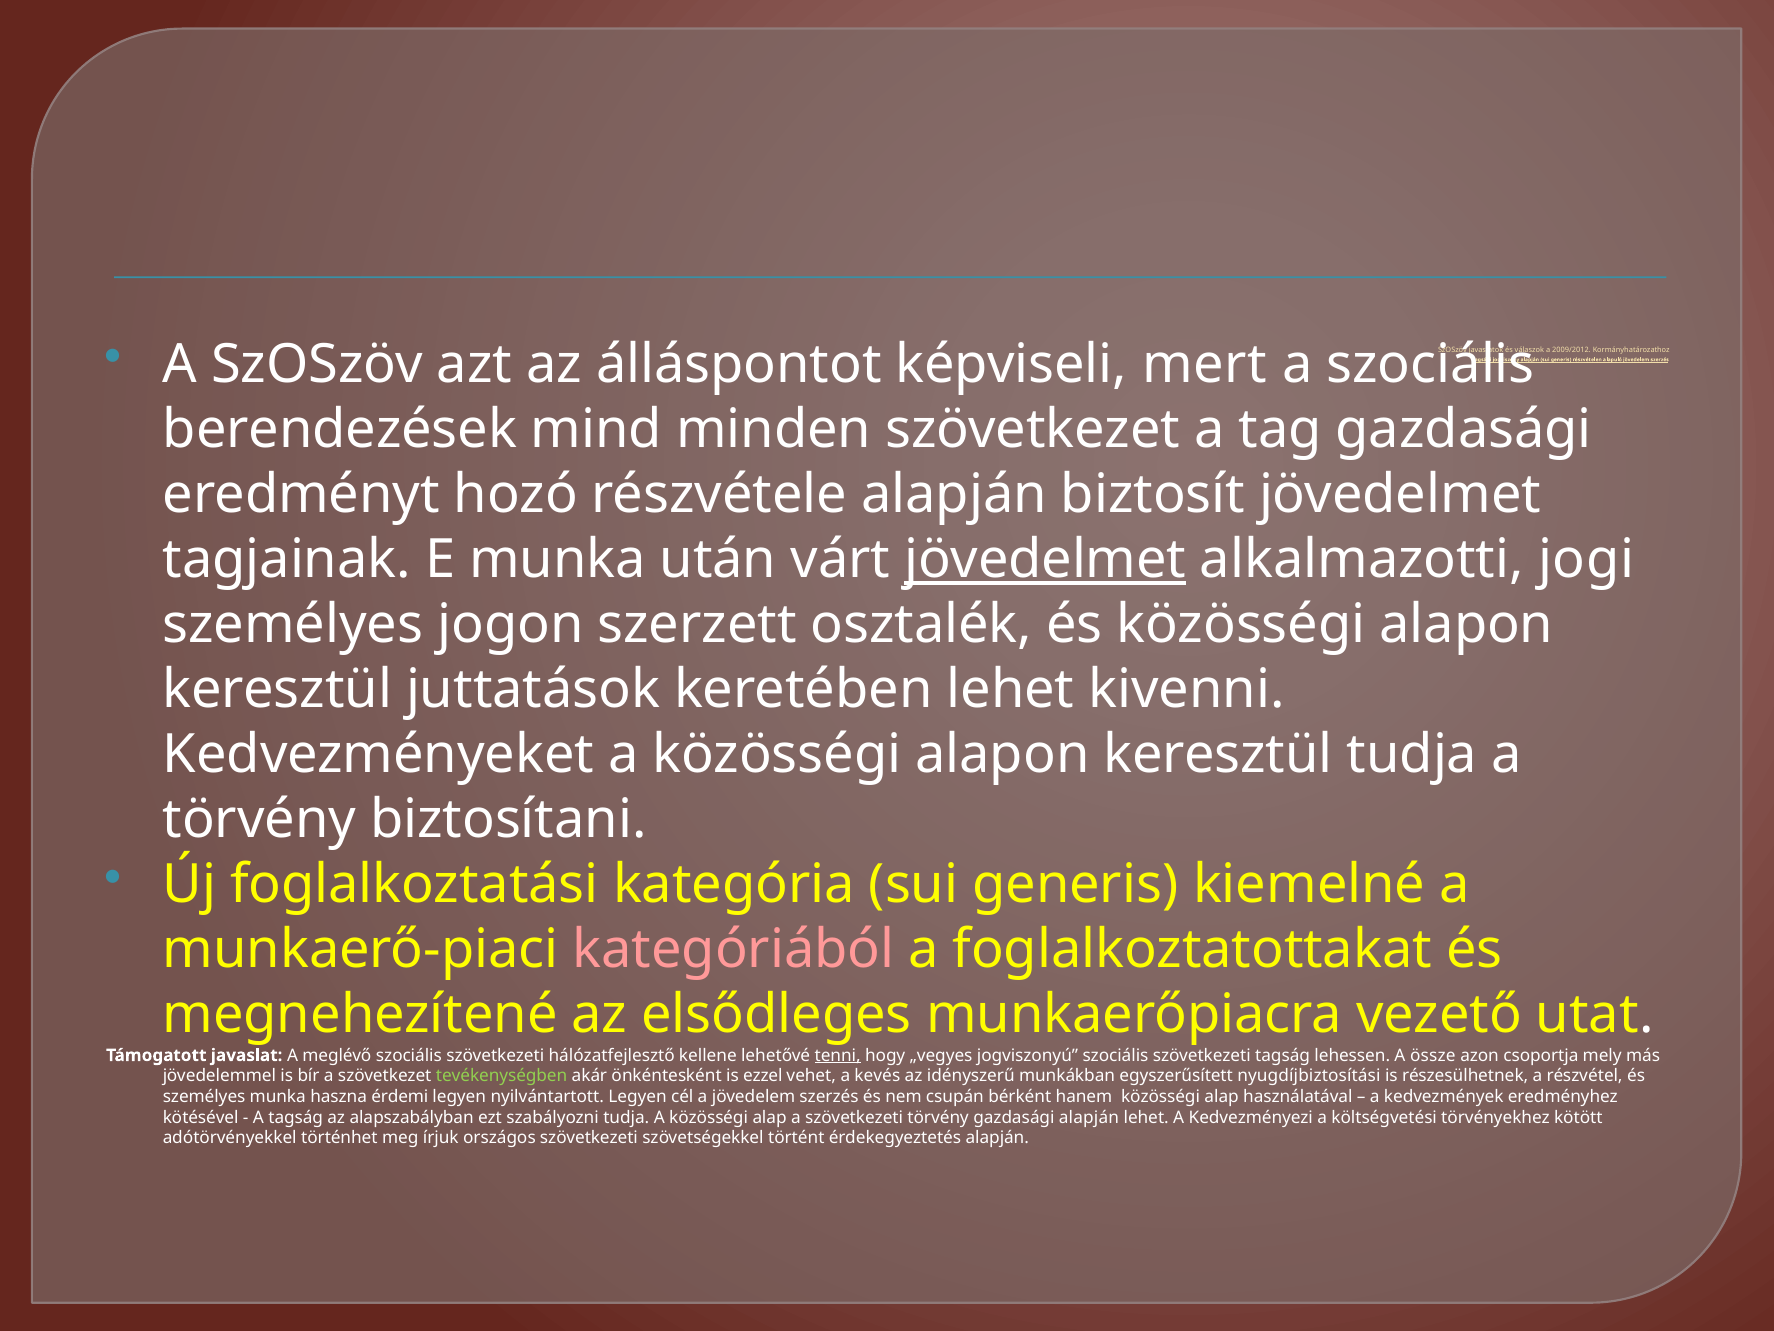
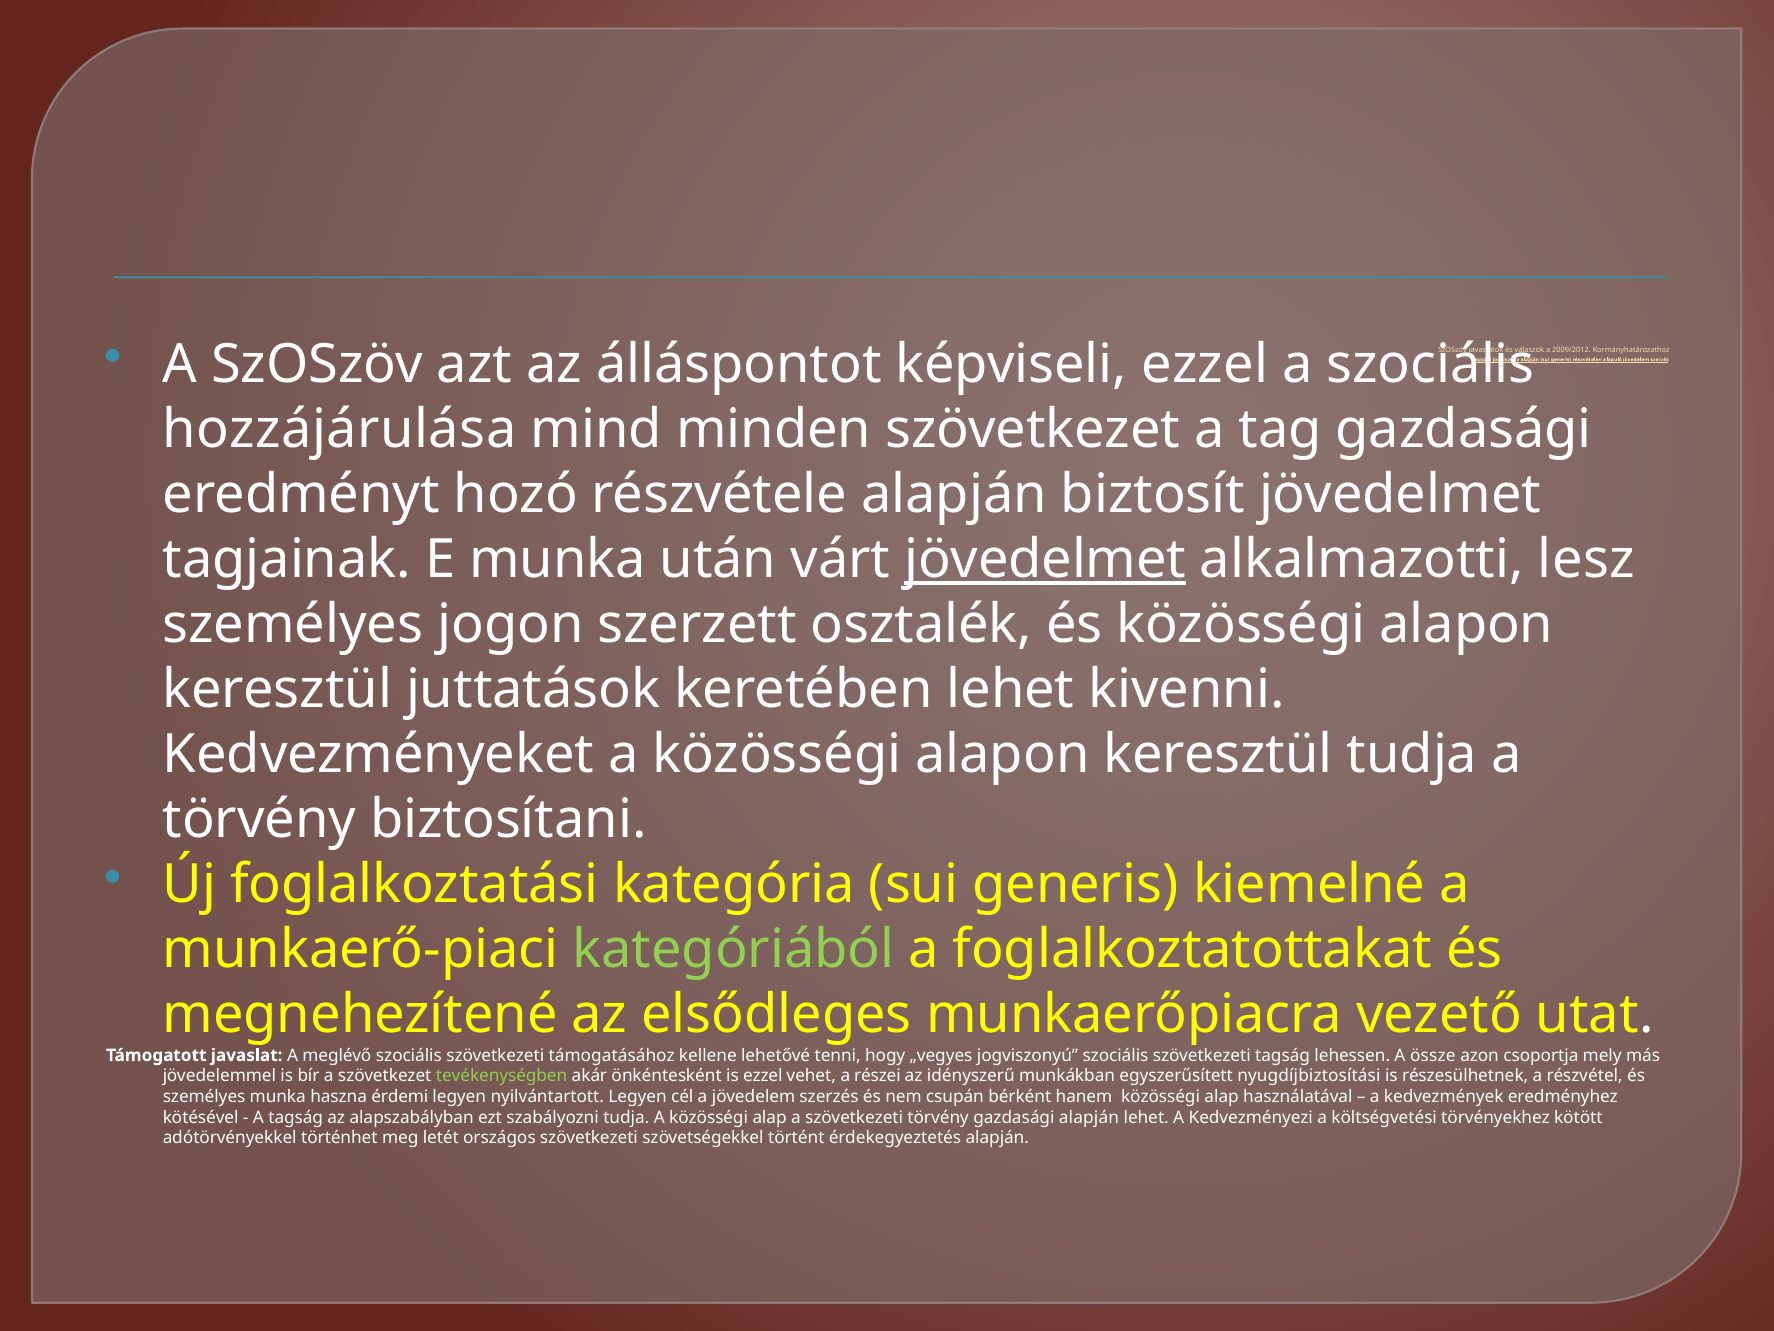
képviseli mert: mert -> ezzel
berendezések: berendezések -> hozzájárulása
jogi: jogi -> lesz
kategóriából colour: pink -> light green
hálózatfejlesztő: hálózatfejlesztő -> támogatásához
tenni underline: present -> none
kevés: kevés -> részei
írjuk: írjuk -> letét
